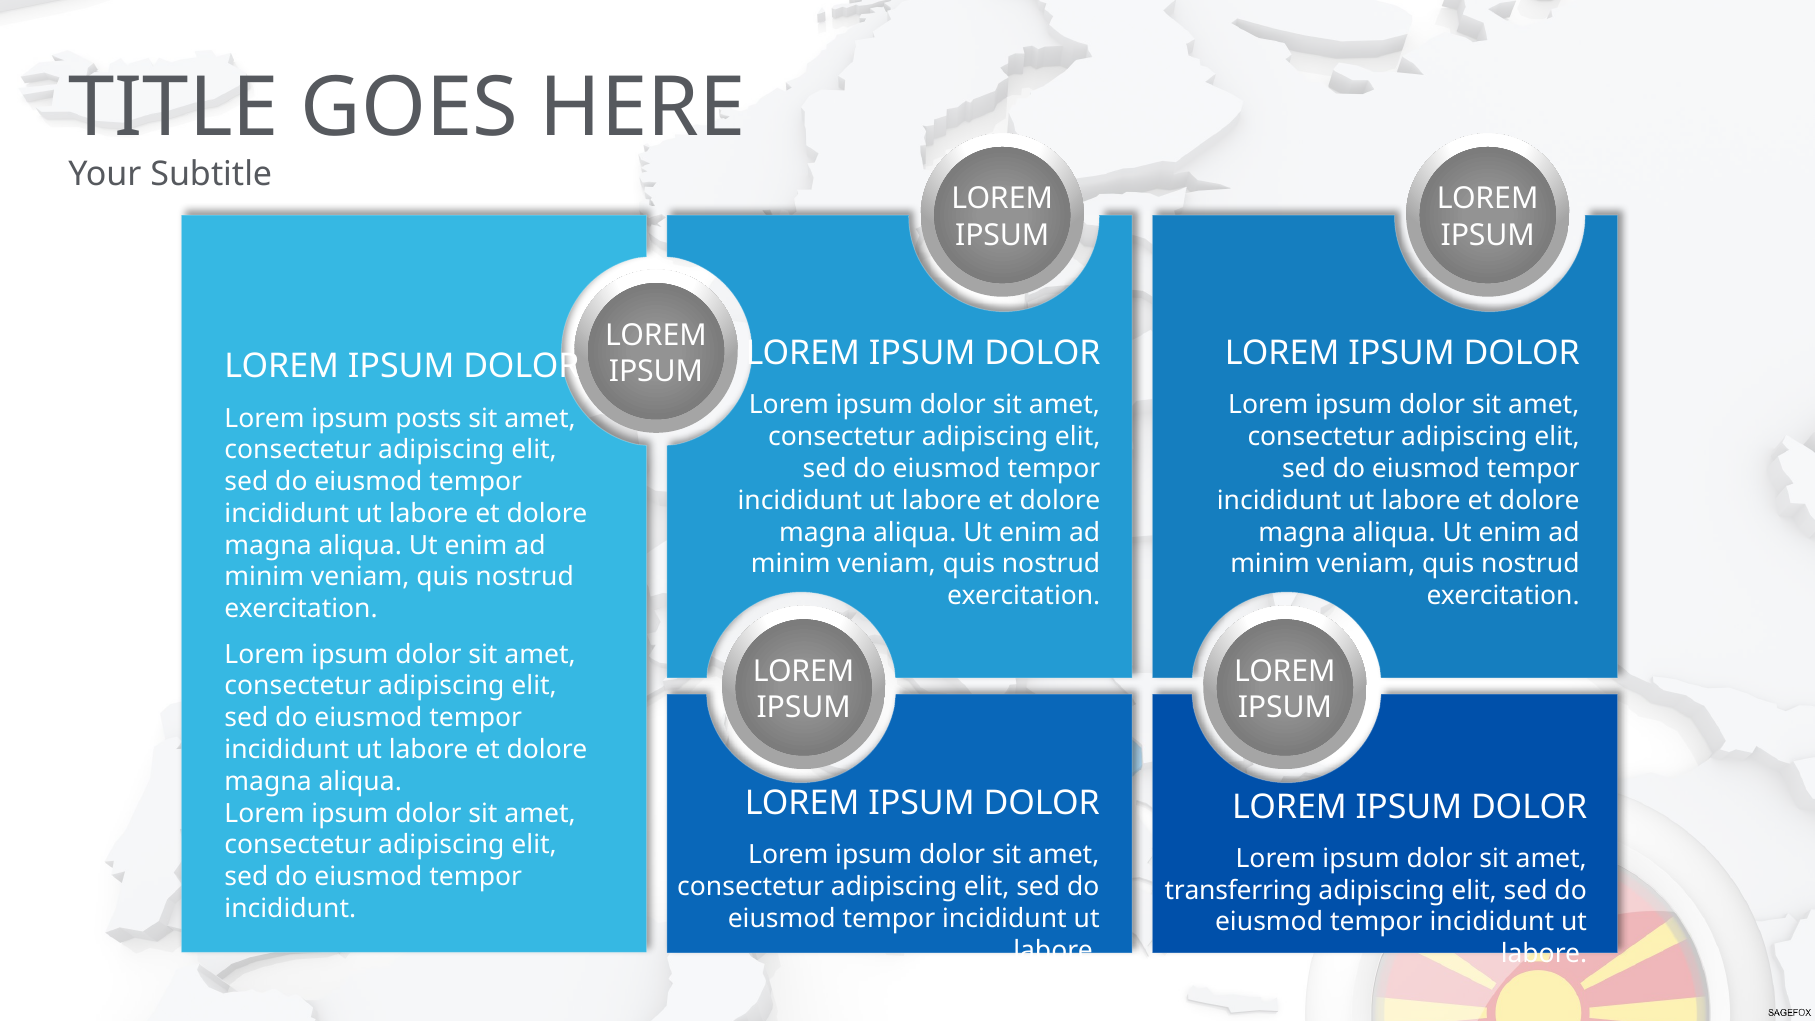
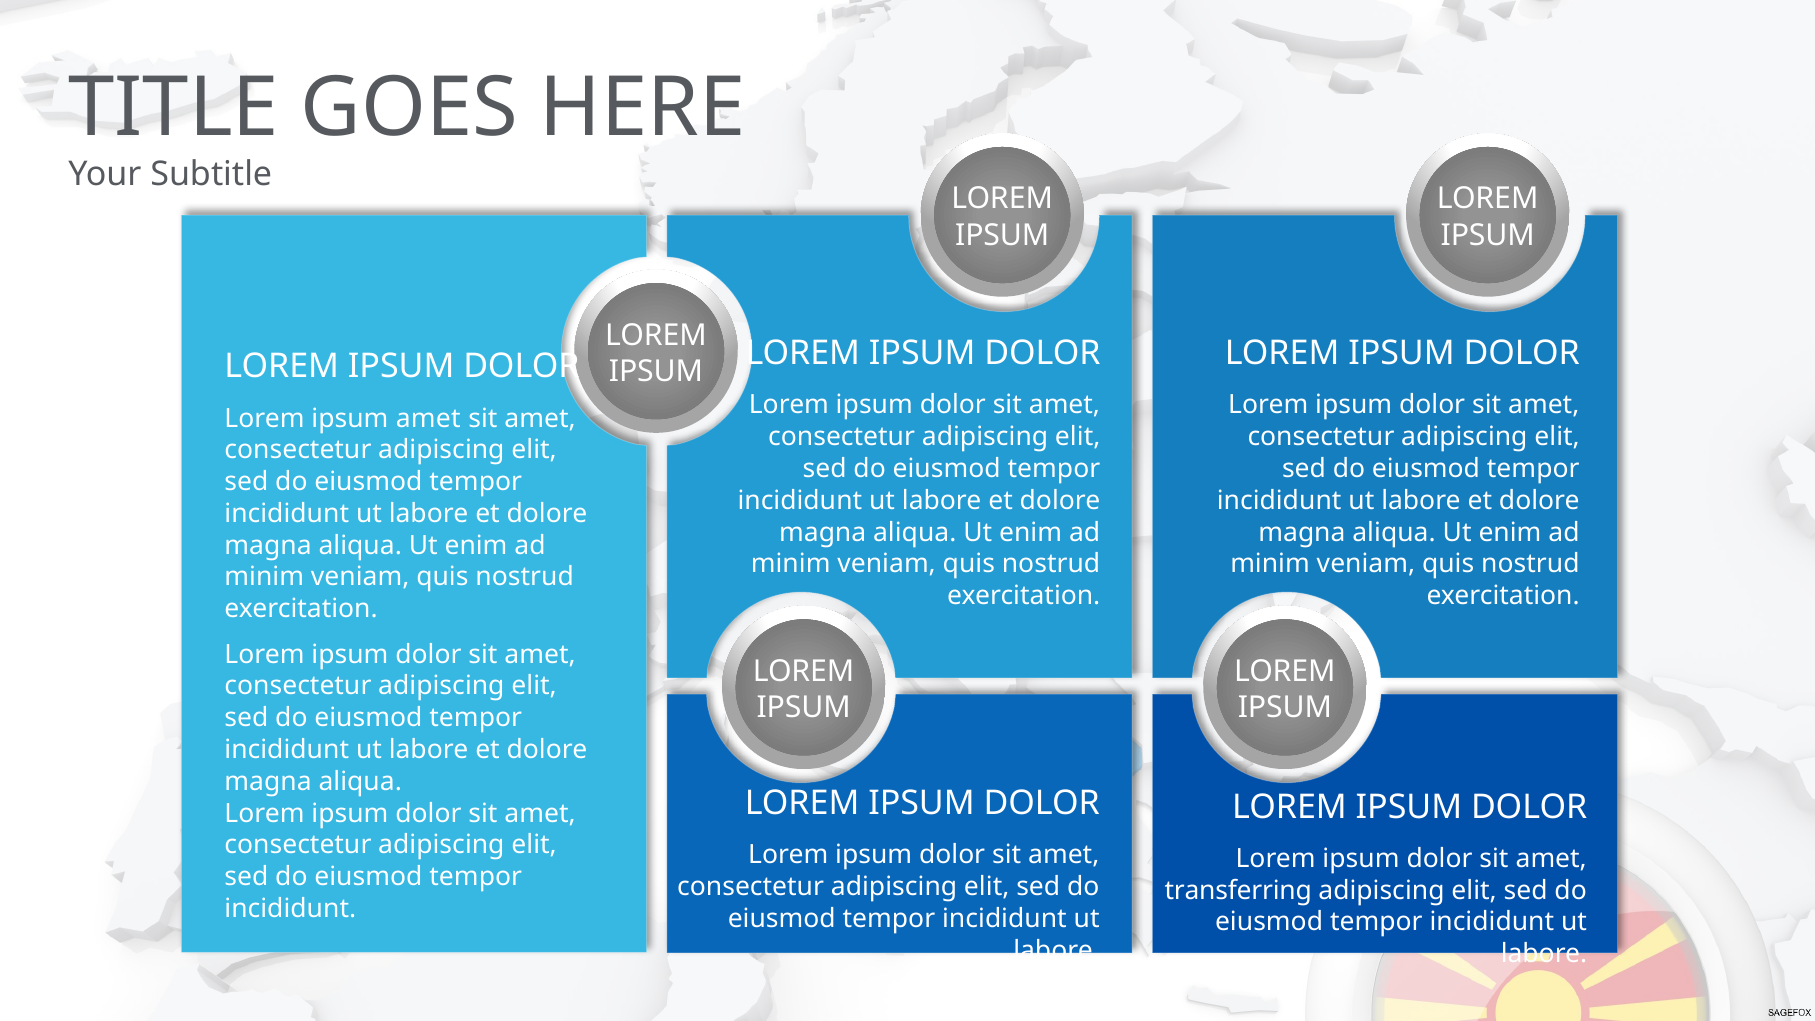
ipsum posts: posts -> amet
